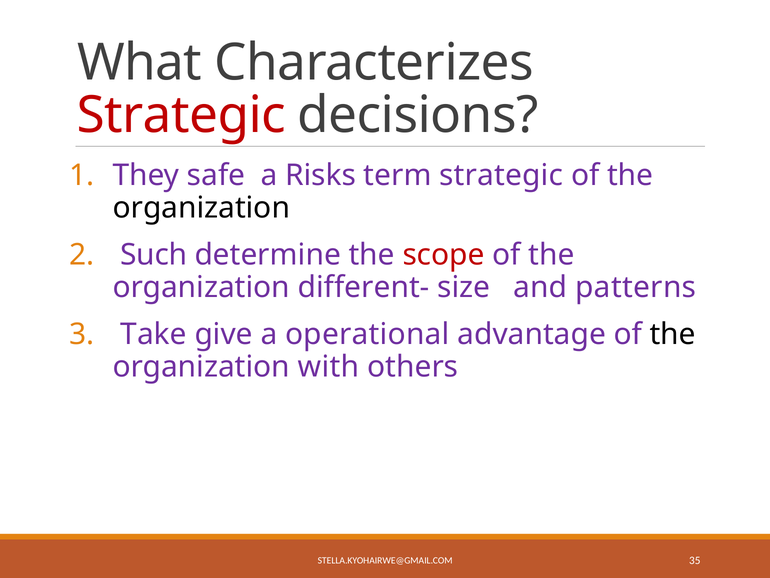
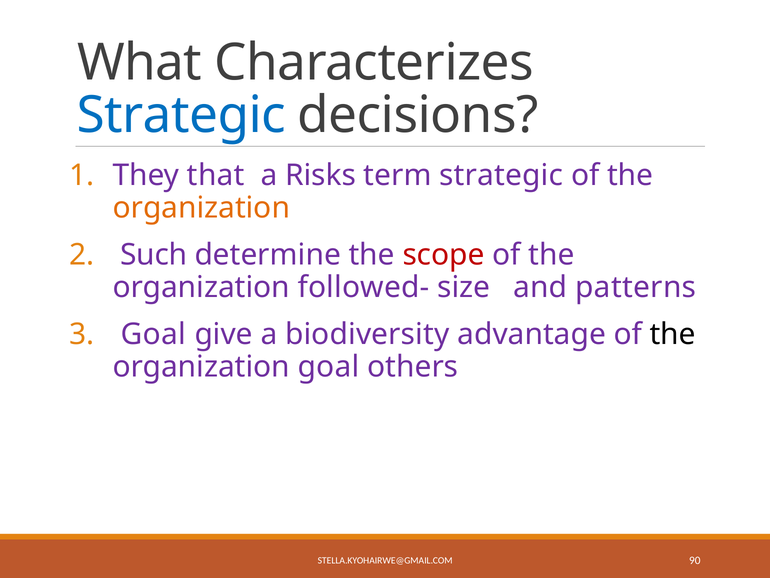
Strategic at (181, 115) colour: red -> blue
safe: safe -> that
organization at (201, 208) colour: black -> orange
different-: different- -> followed-
Take at (154, 334): Take -> Goal
operational: operational -> biodiversity
organization with: with -> goal
35: 35 -> 90
